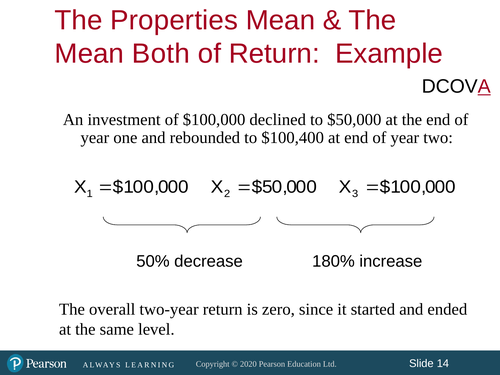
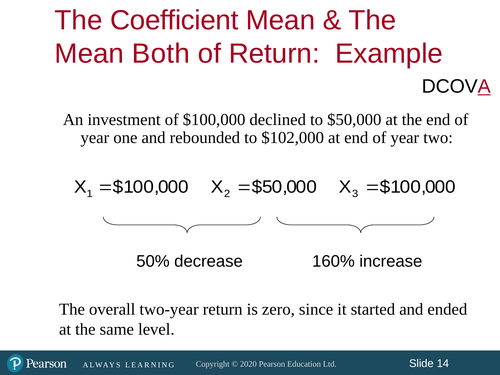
Properties: Properties -> Coefficient
$100,400: $100,400 -> $102,000
180%: 180% -> 160%
